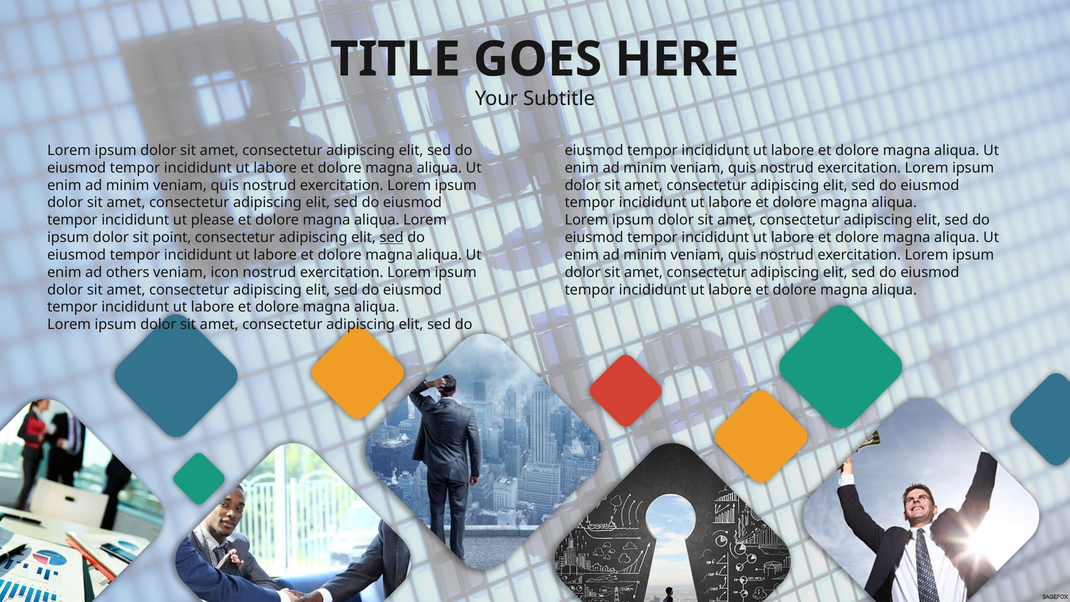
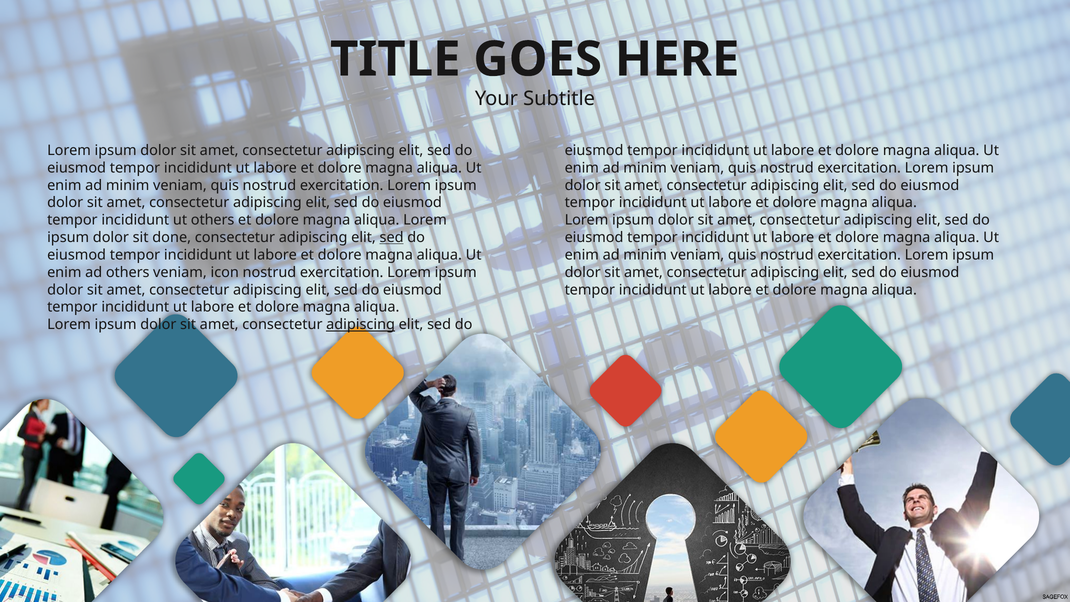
ut please: please -> others
point: point -> done
adipiscing at (361, 325) underline: none -> present
